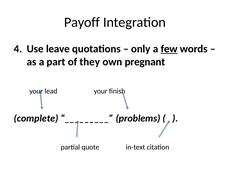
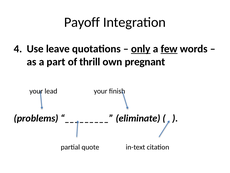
only underline: none -> present
they: they -> thrill
complete: complete -> problems
problems: problems -> eliminate
